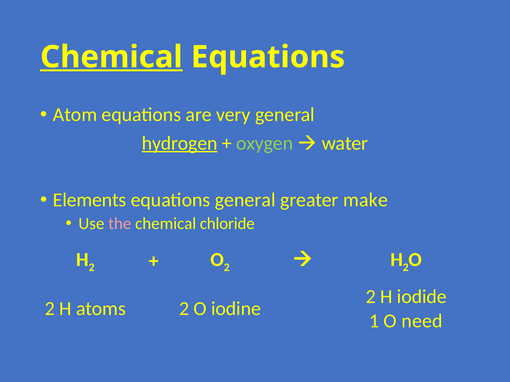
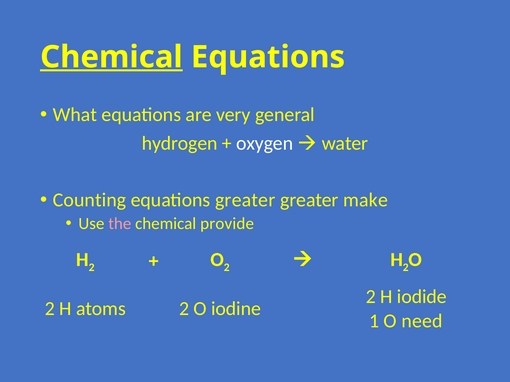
Atom: Atom -> What
hydrogen underline: present -> none
oxygen colour: light green -> white
Elements: Elements -> Counting
equations general: general -> greater
chloride: chloride -> provide
